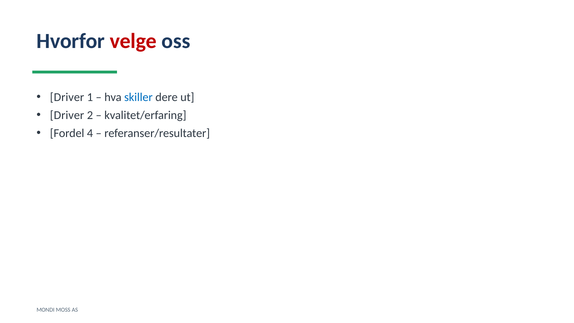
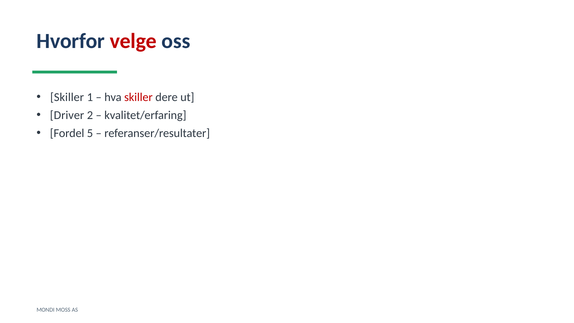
Driver at (67, 97): Driver -> Skiller
skiller at (138, 97) colour: blue -> red
4: 4 -> 5
